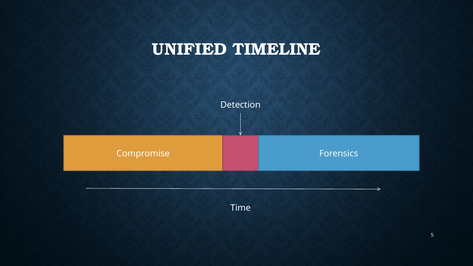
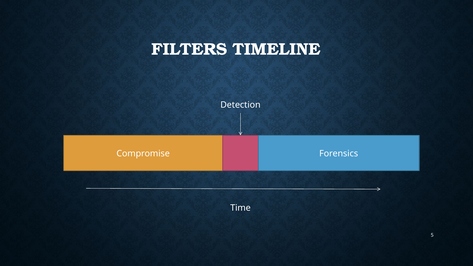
UNIFIED: UNIFIED -> FILTERS
